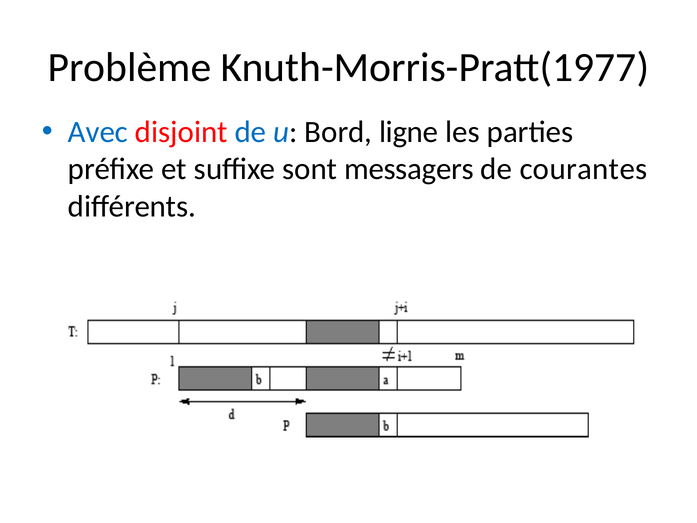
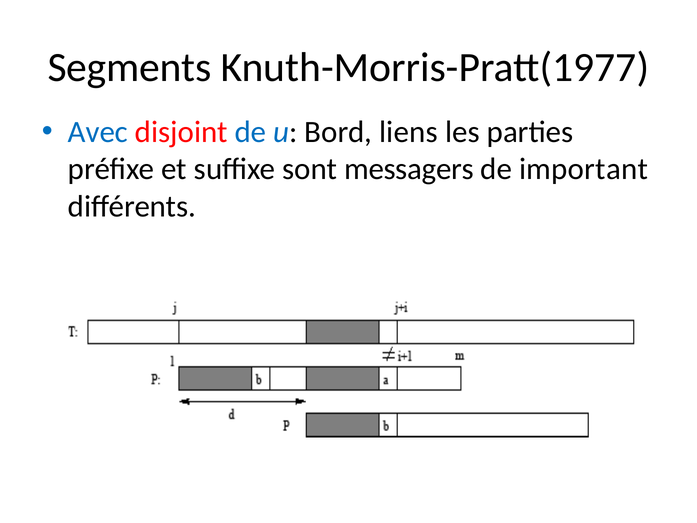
Problème: Problème -> Segments
ligne: ligne -> liens
courantes: courantes -> important
